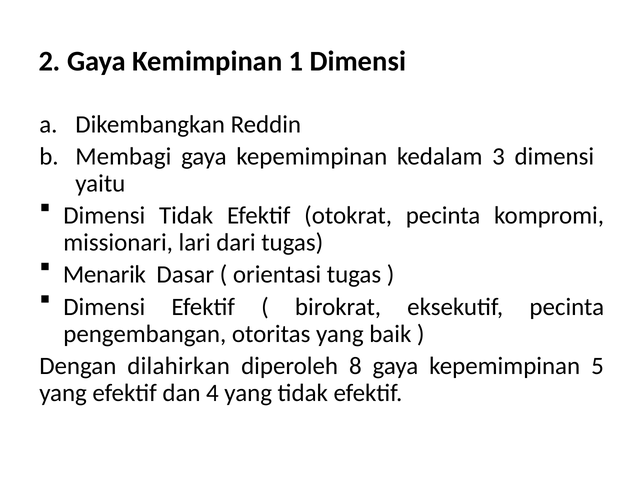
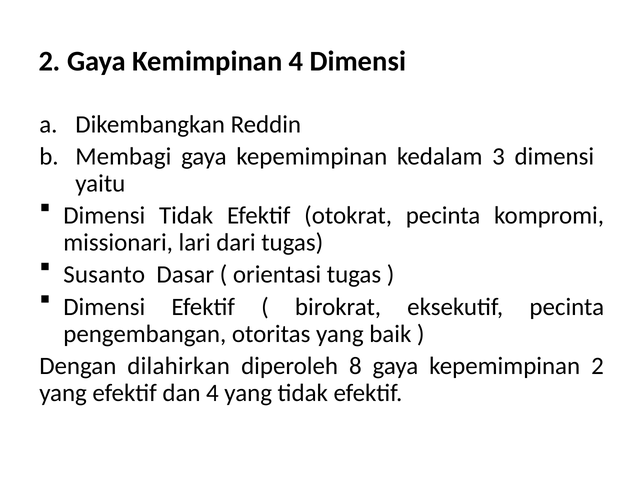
Kemimpinan 1: 1 -> 4
Menarik: Menarik -> Susanto
kepemimpinan 5: 5 -> 2
